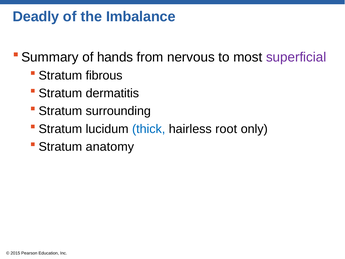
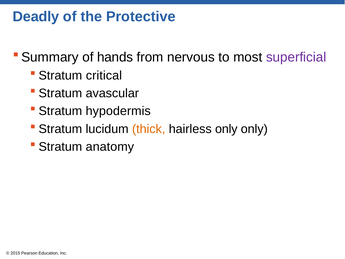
Imbalance: Imbalance -> Protective
fibrous: fibrous -> critical
dermatitis: dermatitis -> avascular
surrounding: surrounding -> hypodermis
thick colour: blue -> orange
hairless root: root -> only
